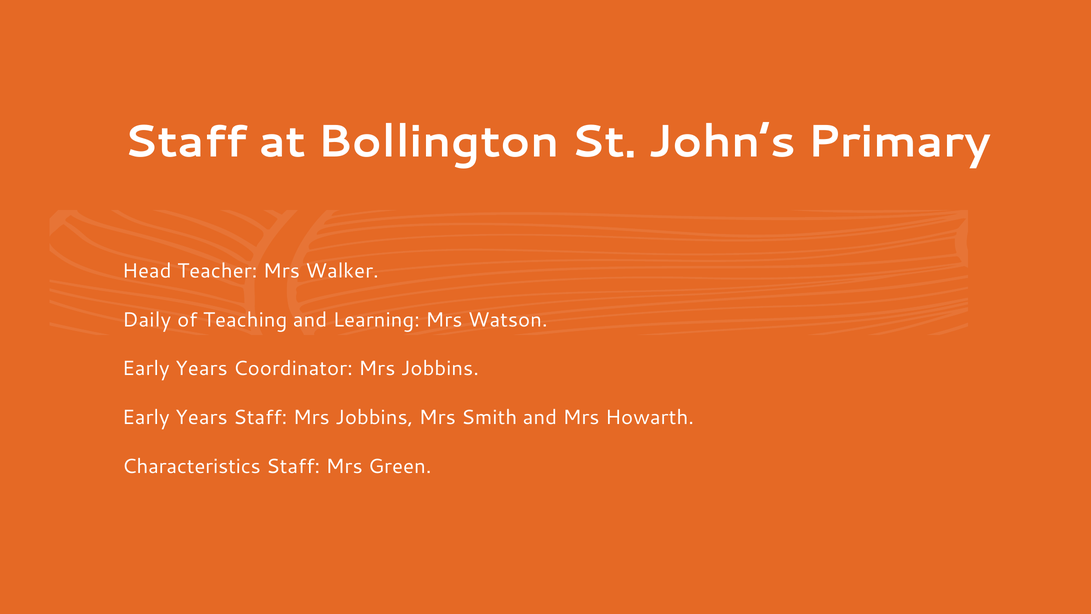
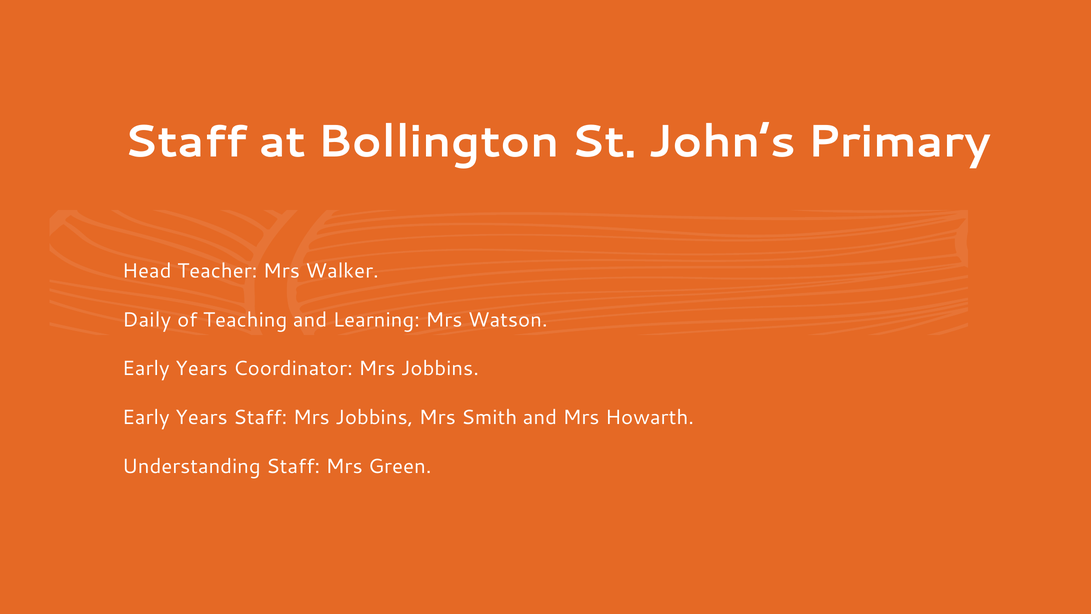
Characteristics: Characteristics -> Understanding
